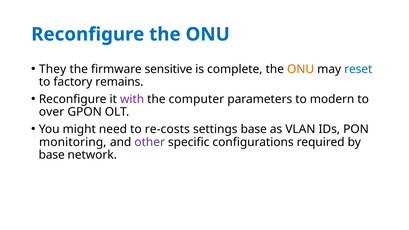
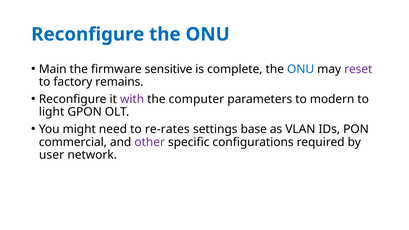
They: They -> Main
ONU at (301, 69) colour: orange -> blue
reset colour: blue -> purple
over: over -> light
re-costs: re-costs -> re-rates
monitoring: monitoring -> commercial
base at (52, 155): base -> user
